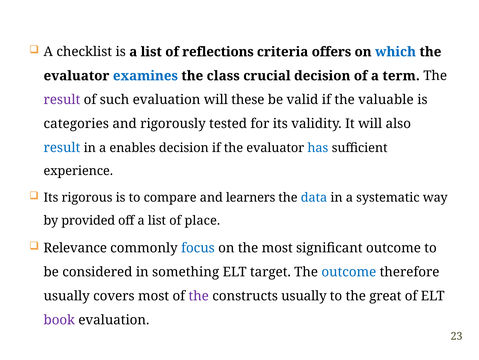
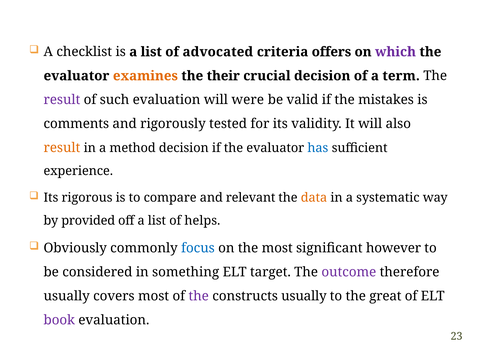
reflections: reflections -> advocated
which colour: blue -> purple
examines colour: blue -> orange
class: class -> their
these: these -> were
valuable: valuable -> mistakes
categories: categories -> comments
result at (62, 148) colour: blue -> orange
enables: enables -> method
learners: learners -> relevant
data colour: blue -> orange
place: place -> helps
Relevance: Relevance -> Obviously
significant outcome: outcome -> however
outcome at (349, 272) colour: blue -> purple
